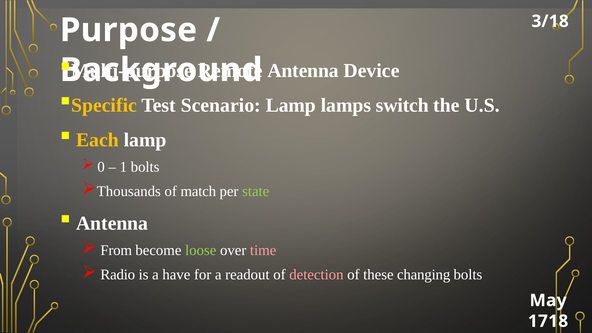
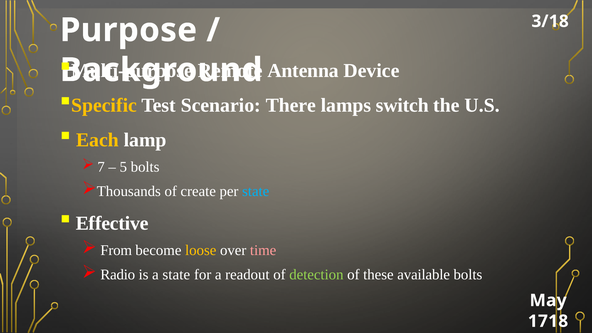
Scenario Lamp: Lamp -> There
0: 0 -> 7
1: 1 -> 5
match: match -> create
state at (256, 191) colour: light green -> light blue
Antenna at (112, 223): Antenna -> Effective
loose colour: light green -> yellow
a have: have -> state
detection colour: pink -> light green
changing: changing -> available
